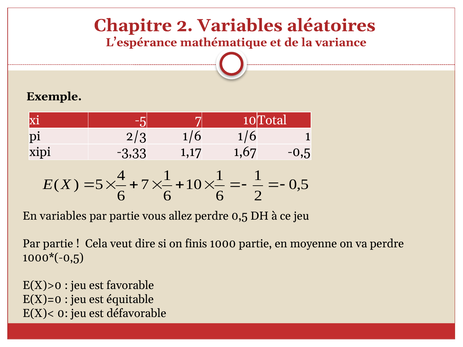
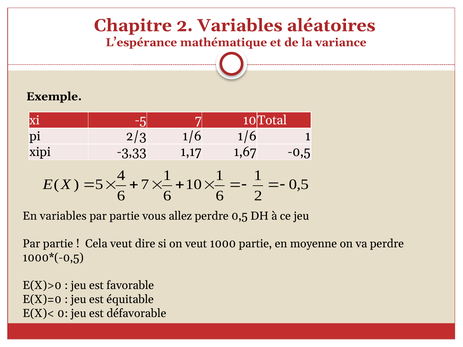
on finis: finis -> veut
